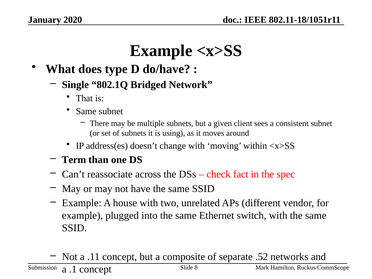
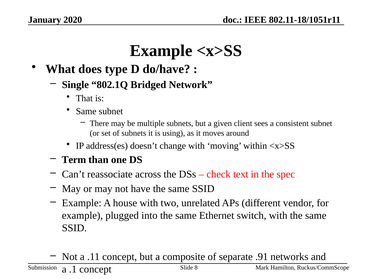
fact: fact -> text
.52: .52 -> .91
